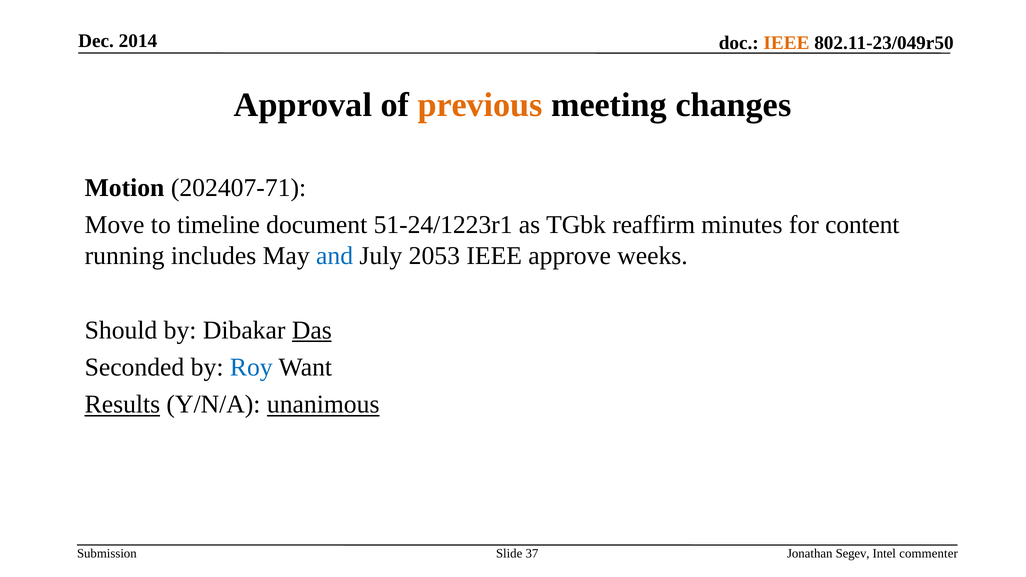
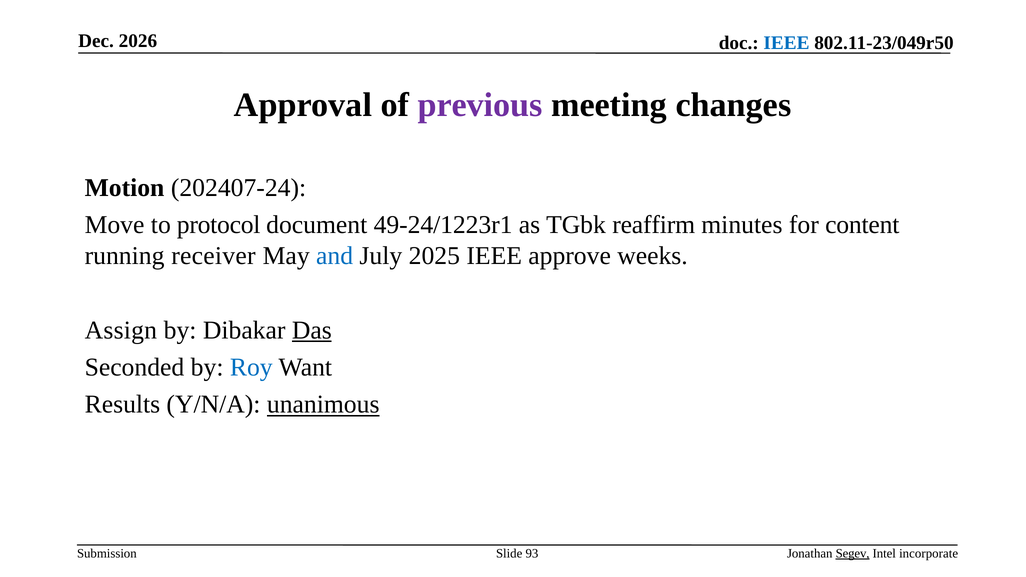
2014: 2014 -> 2026
IEEE at (786, 43) colour: orange -> blue
previous colour: orange -> purple
202407-71: 202407-71 -> 202407-24
timeline: timeline -> protocol
51-24/1223r1: 51-24/1223r1 -> 49-24/1223r1
includes: includes -> receiver
2053: 2053 -> 2025
Should: Should -> Assign
Results underline: present -> none
37: 37 -> 93
Segev underline: none -> present
commenter: commenter -> incorporate
